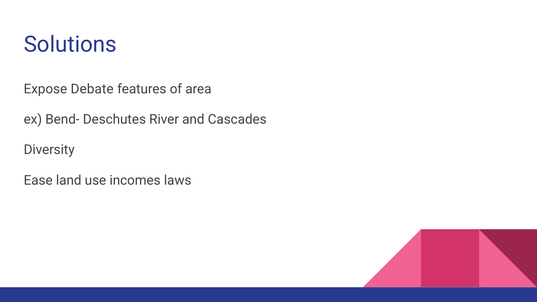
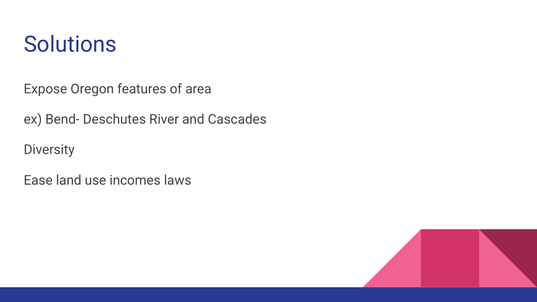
Debate: Debate -> Oregon
